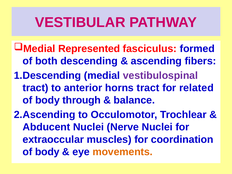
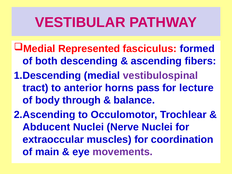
horns tract: tract -> pass
related: related -> lecture
body at (47, 152): body -> main
movements colour: orange -> purple
